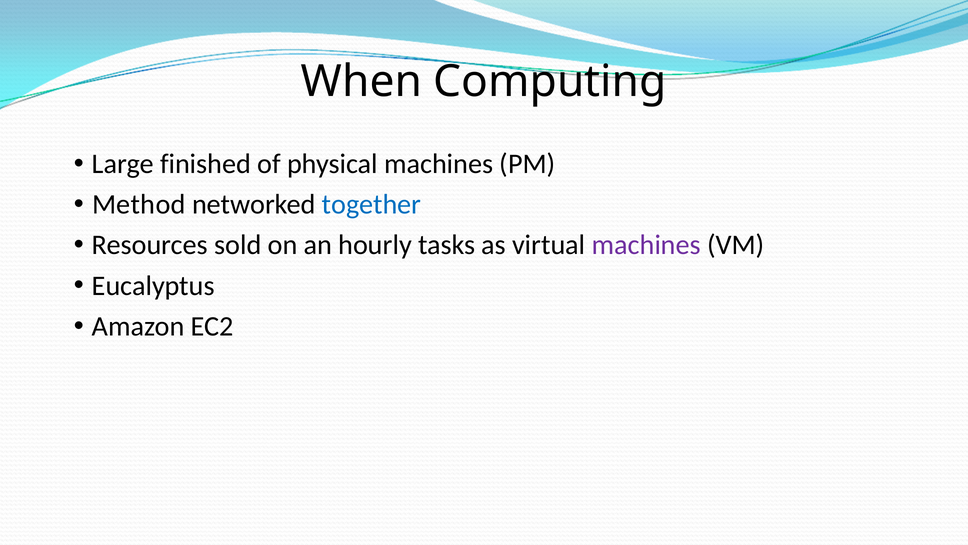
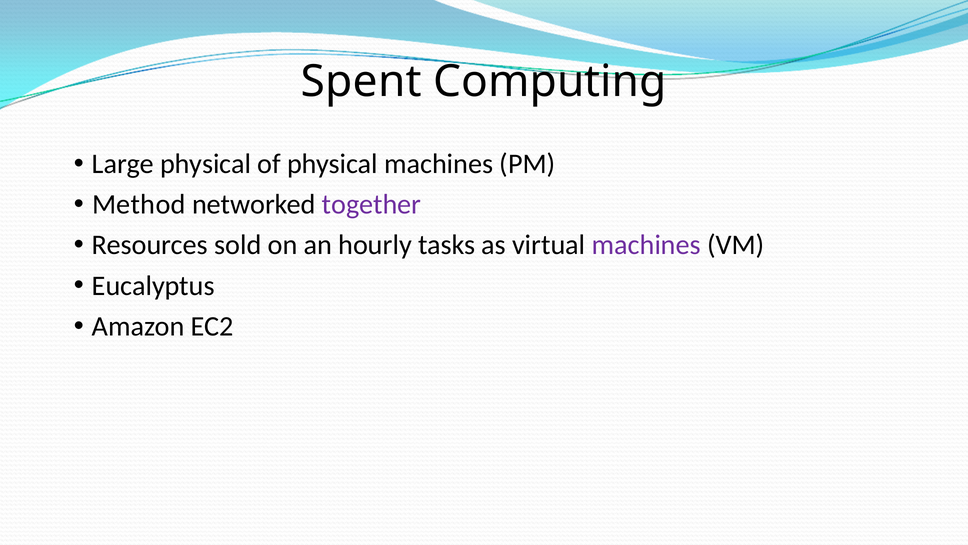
When: When -> Spent
Large finished: finished -> physical
together colour: blue -> purple
